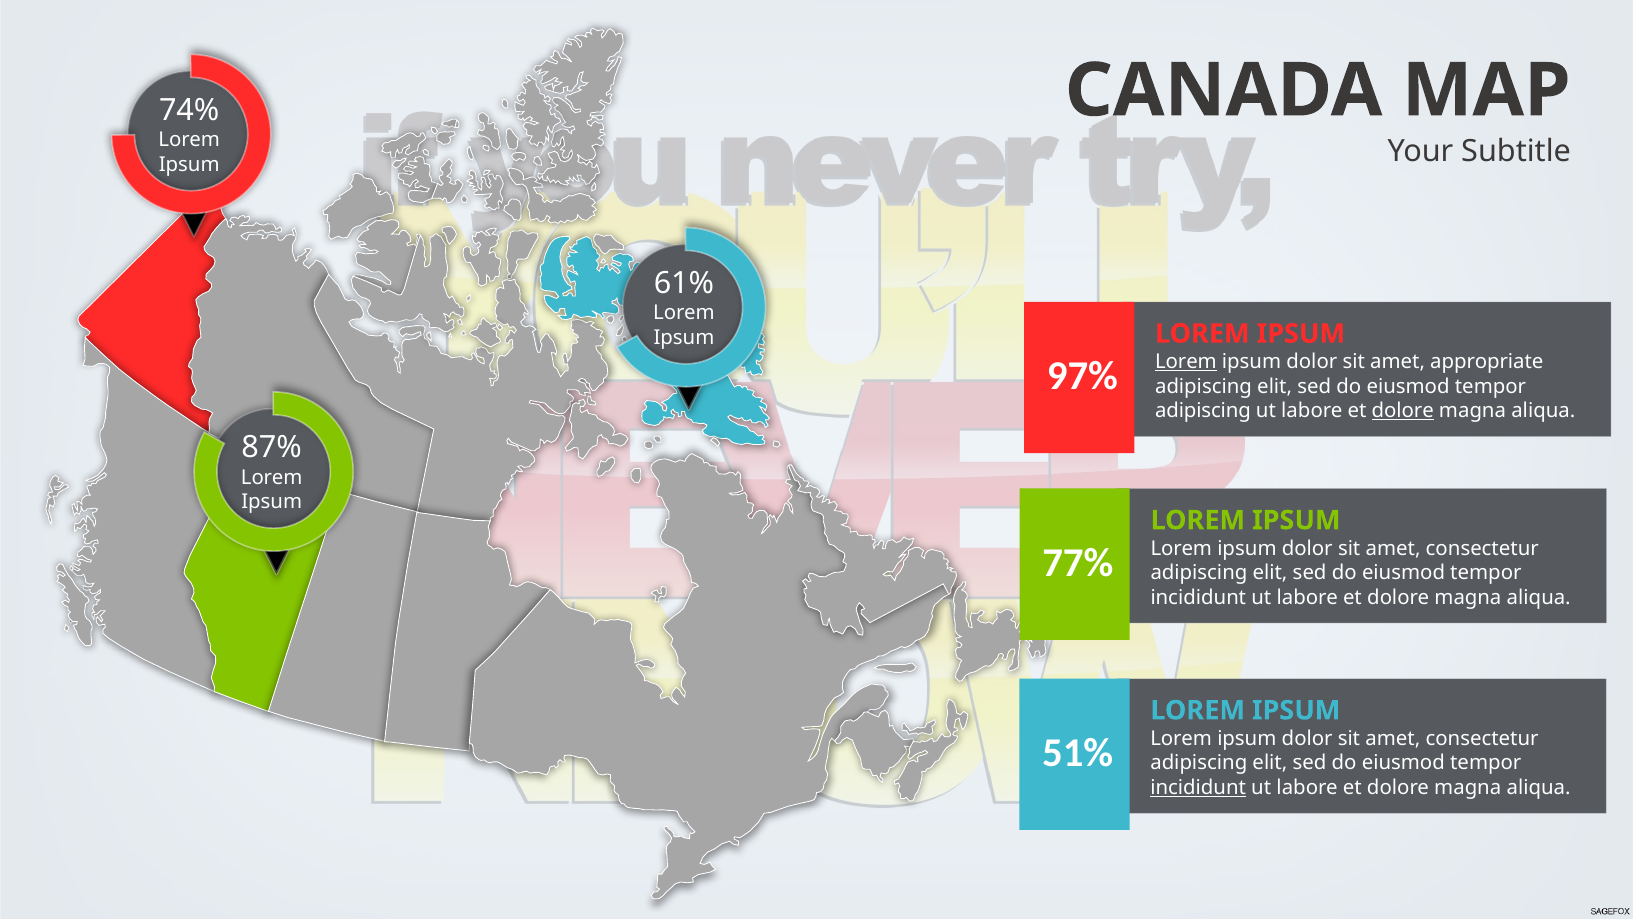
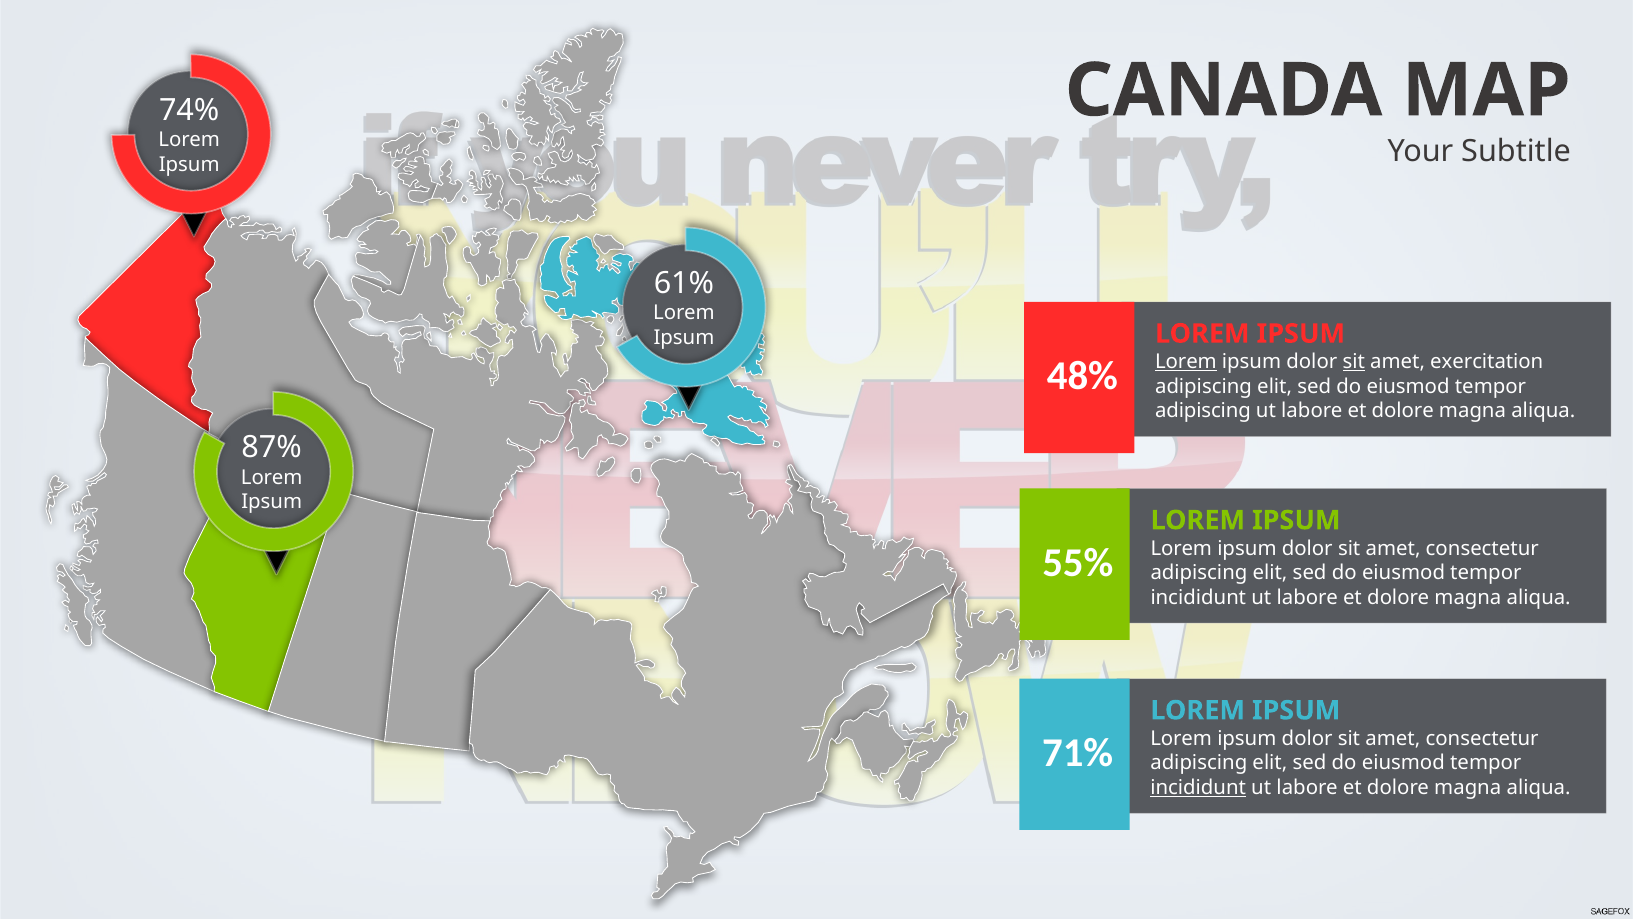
sit at (1354, 362) underline: none -> present
appropriate: appropriate -> exercitation
97%: 97% -> 48%
dolore at (1403, 411) underline: present -> none
77%: 77% -> 55%
51%: 51% -> 71%
